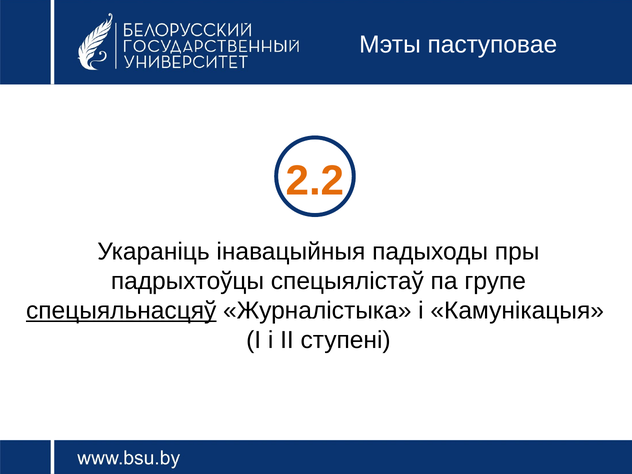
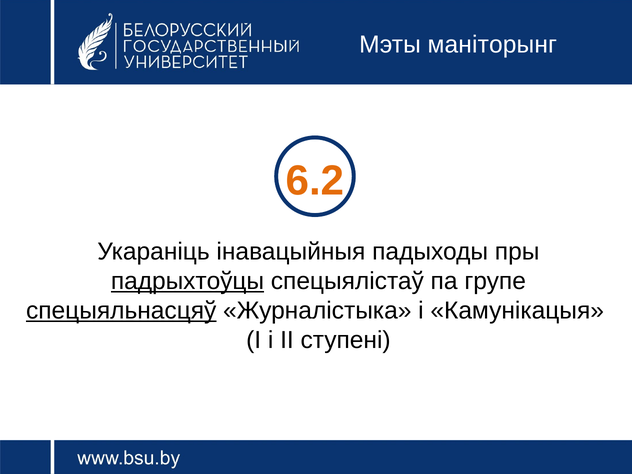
паступовае: паступовае -> маніторынг
2.2: 2.2 -> 6.2
падрыхтоўцы underline: none -> present
